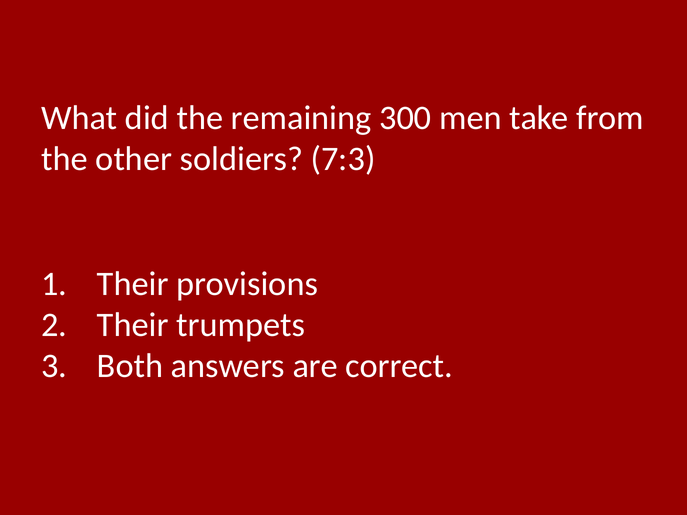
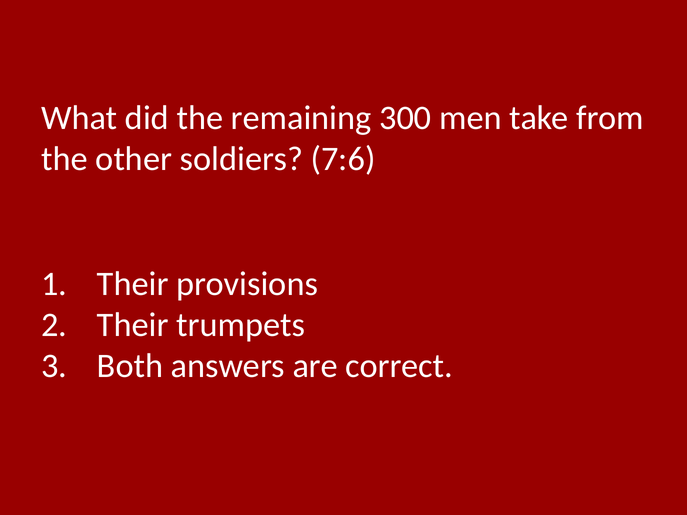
7:3: 7:3 -> 7:6
